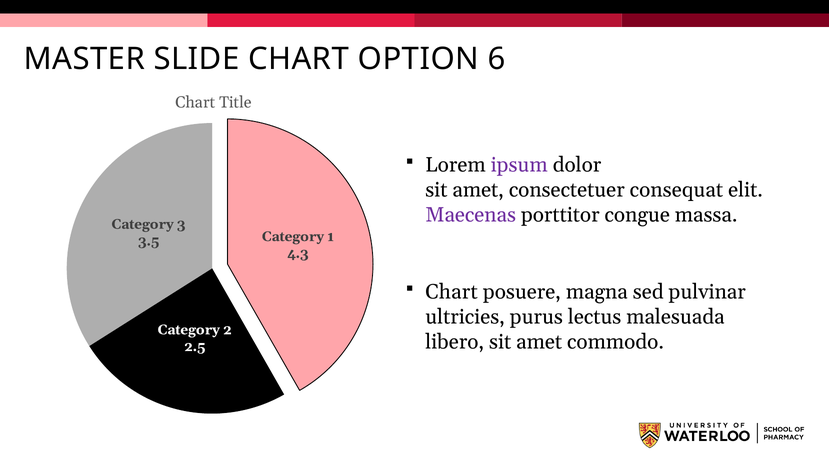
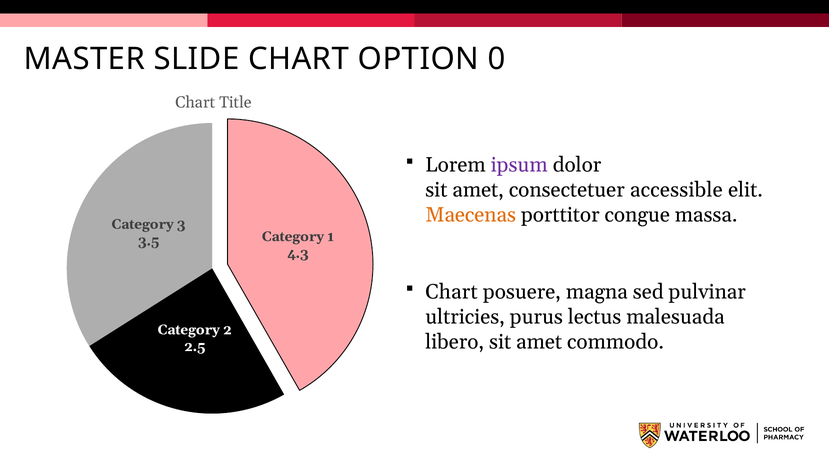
6: 6 -> 0
consequat: consequat -> accessible
Maecenas colour: purple -> orange
